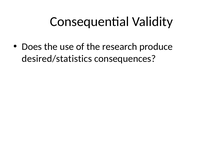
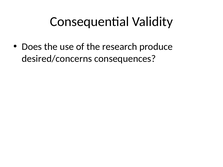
desired/statistics: desired/statistics -> desired/concerns
